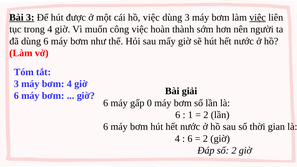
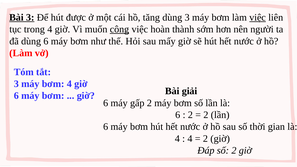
hồ việc: việc -> tăng
công underline: none -> present
gấp 0: 0 -> 2
1 at (190, 115): 1 -> 2
6 at (190, 139): 6 -> 4
